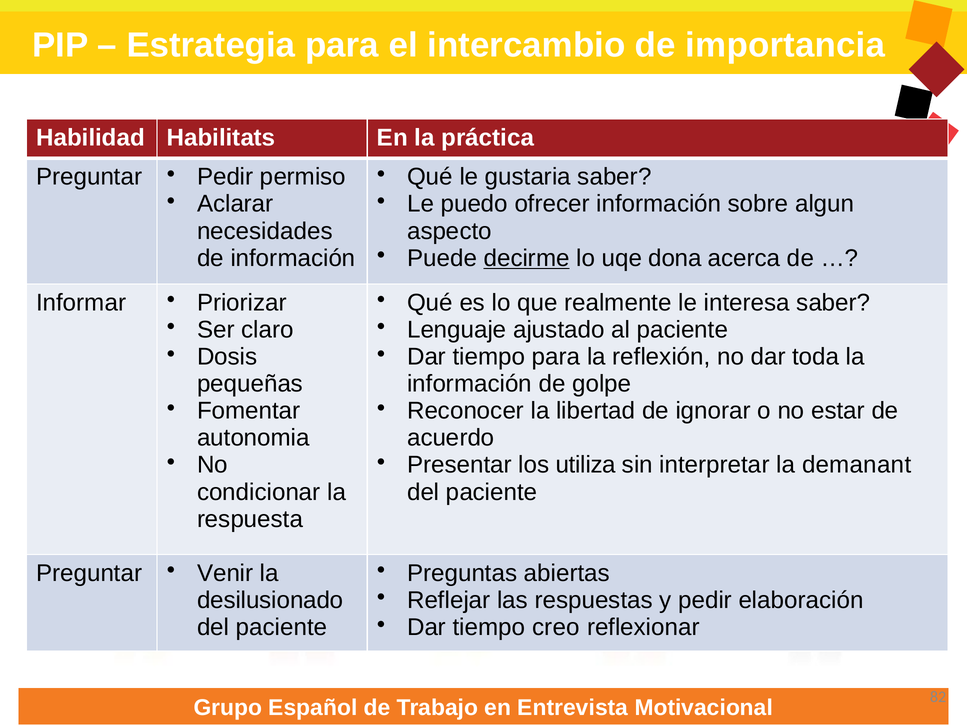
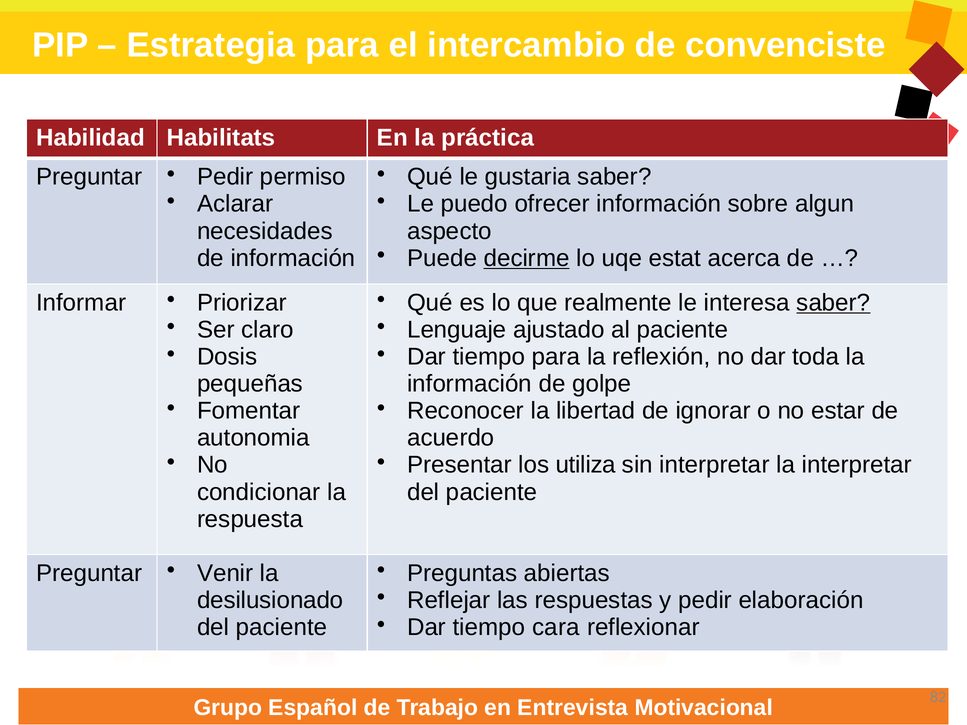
importancia: importancia -> convenciste
dona: dona -> estat
saber at (833, 303) underline: none -> present
la demanant: demanant -> interpretar
creo: creo -> cara
